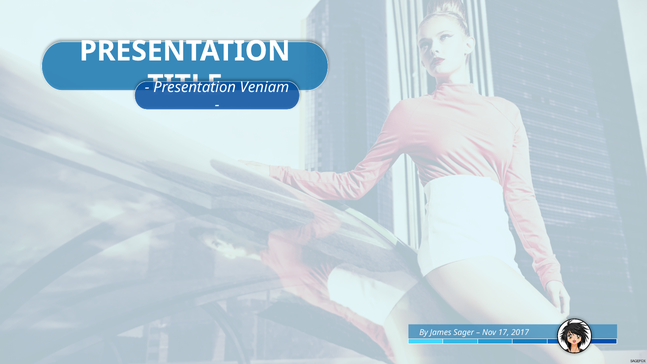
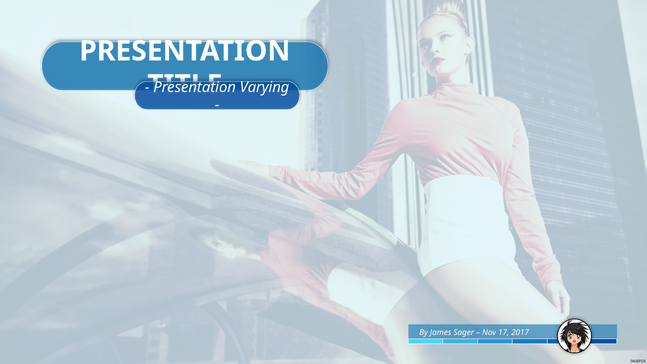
Veniam: Veniam -> Varying
